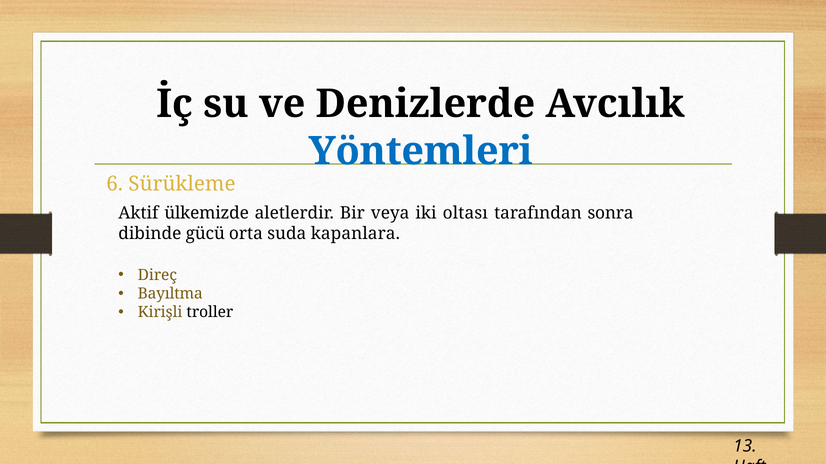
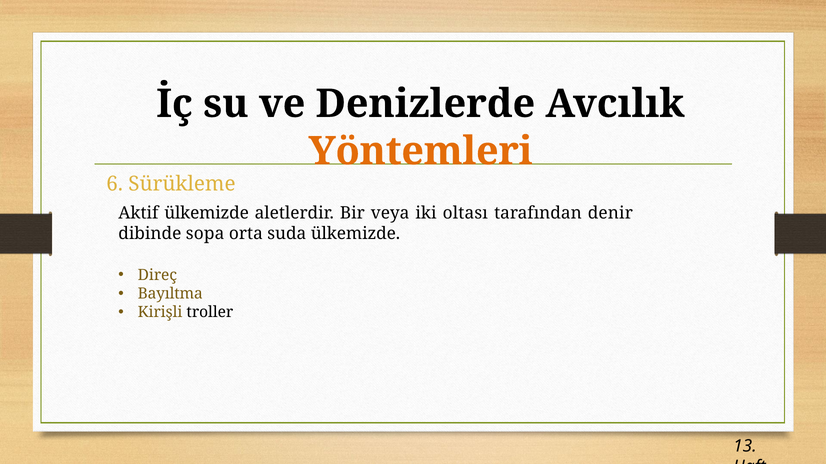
Yöntemleri colour: blue -> orange
sonra: sonra -> denir
gücü: gücü -> sopa
suda kapanlara: kapanlara -> ülkemizde
